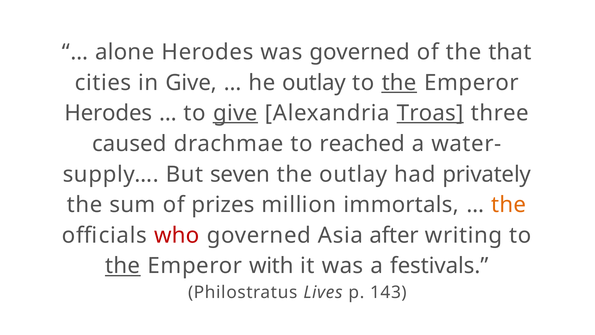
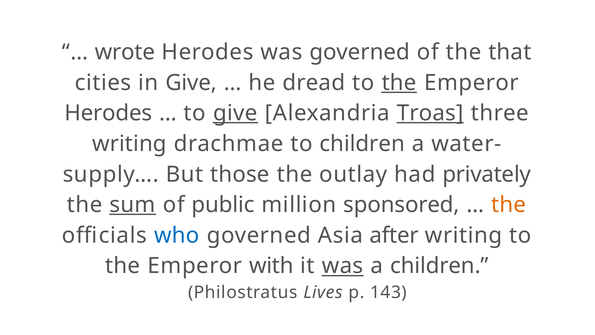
alone: alone -> wrote
he outlay: outlay -> dread
caused at (129, 144): caused -> writing
to reached: reached -> children
seven: seven -> those
sum underline: none -> present
prizes: prizes -> public
immortals: immortals -> sponsored
who colour: red -> blue
the at (123, 266) underline: present -> none
was at (343, 266) underline: none -> present
a festivals: festivals -> children
